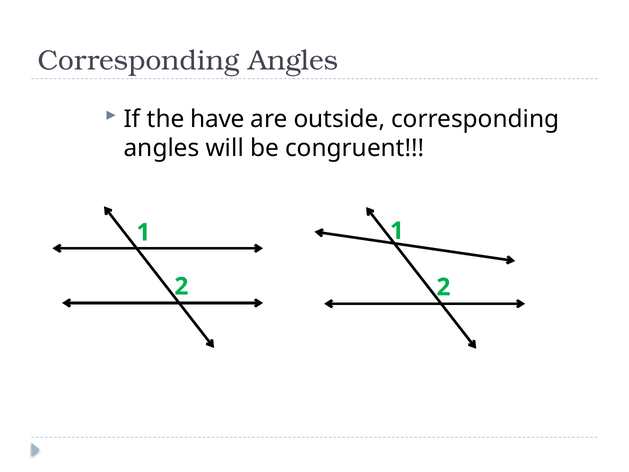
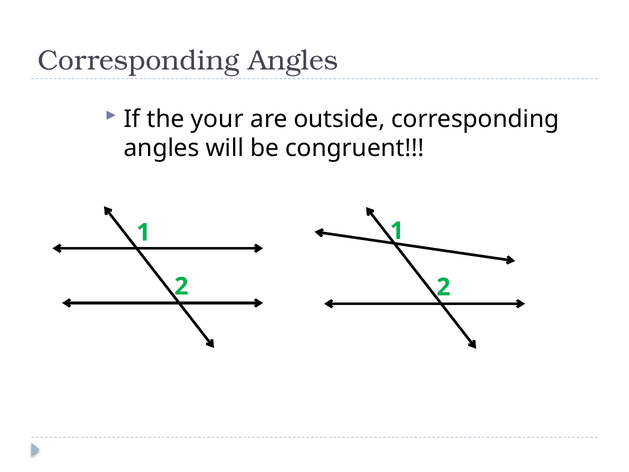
have: have -> your
